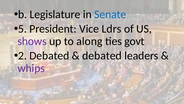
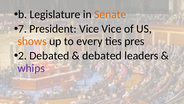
Senate colour: blue -> orange
5: 5 -> 7
Vice Ldrs: Ldrs -> Vice
shows colour: purple -> orange
along: along -> every
govt: govt -> pres
